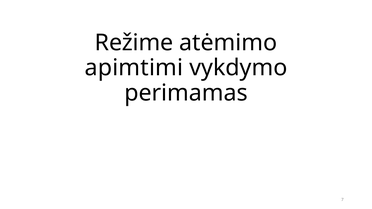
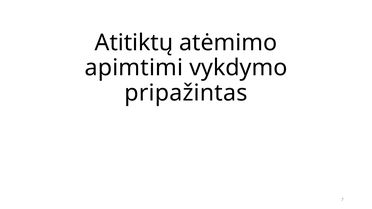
Režime: Režime -> Atitiktų
perimamas: perimamas -> pripažintas
